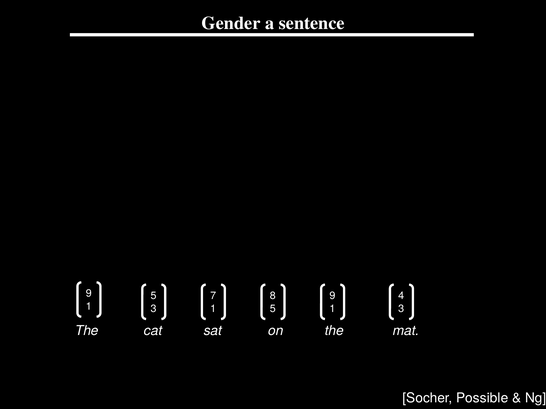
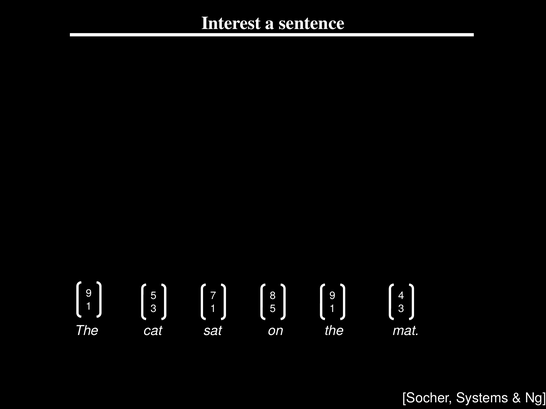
Gender: Gender -> Interest
Possible: Possible -> Systems
